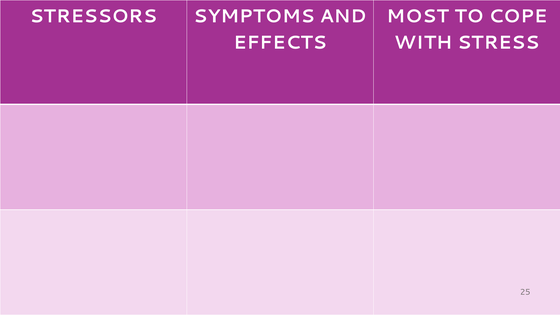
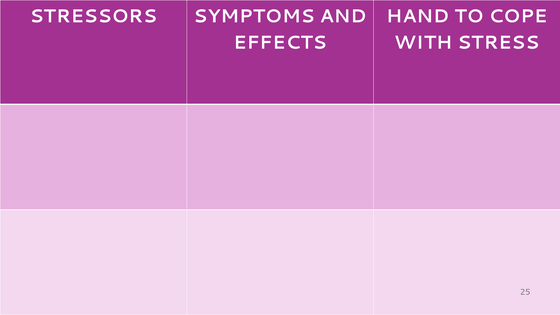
MOST: MOST -> HAND
